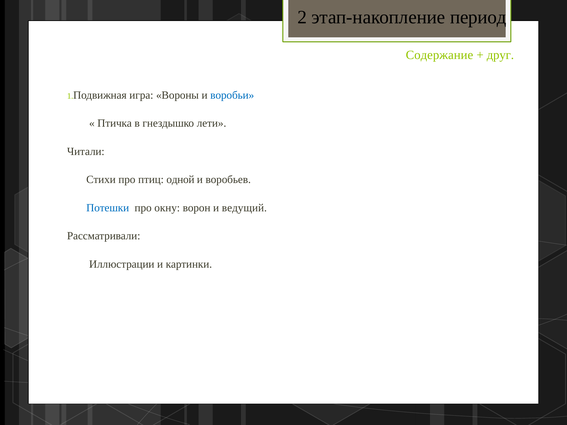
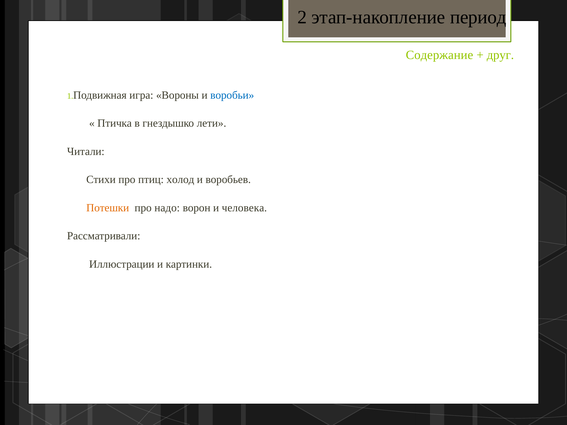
одной: одной -> холод
Потешки colour: blue -> orange
окну: окну -> надо
ведущий: ведущий -> человека
